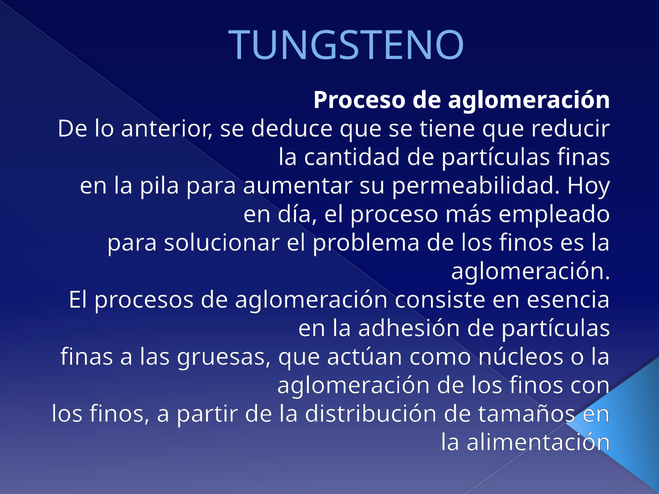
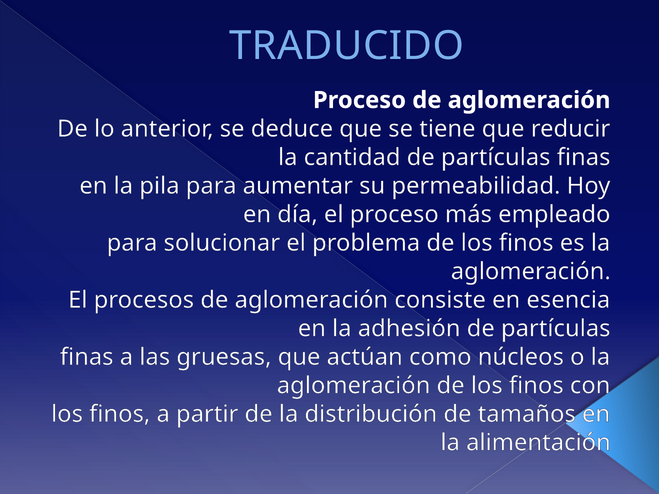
TUNGSTENO: TUNGSTENO -> TRADUCIDO
